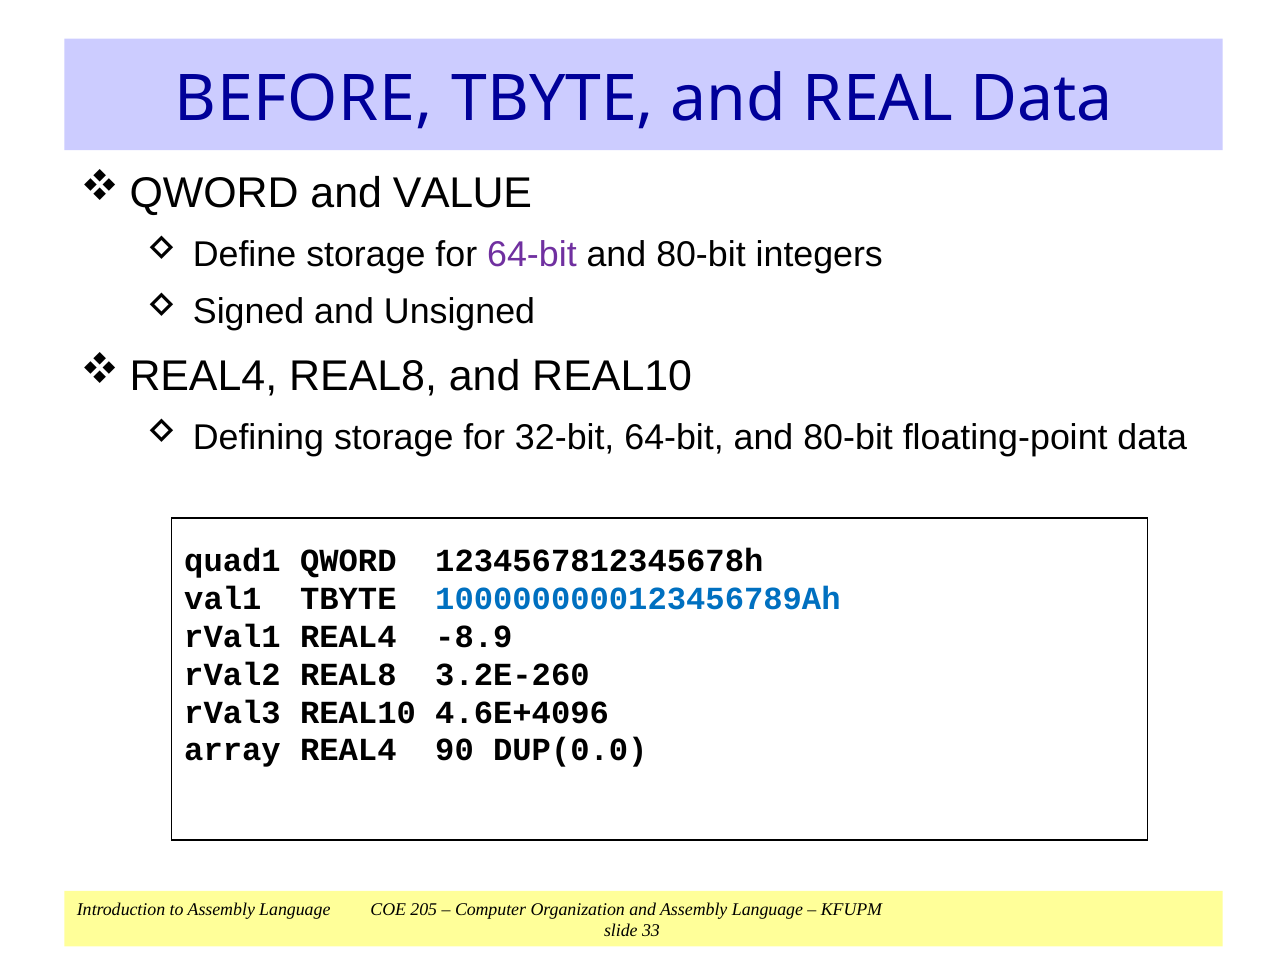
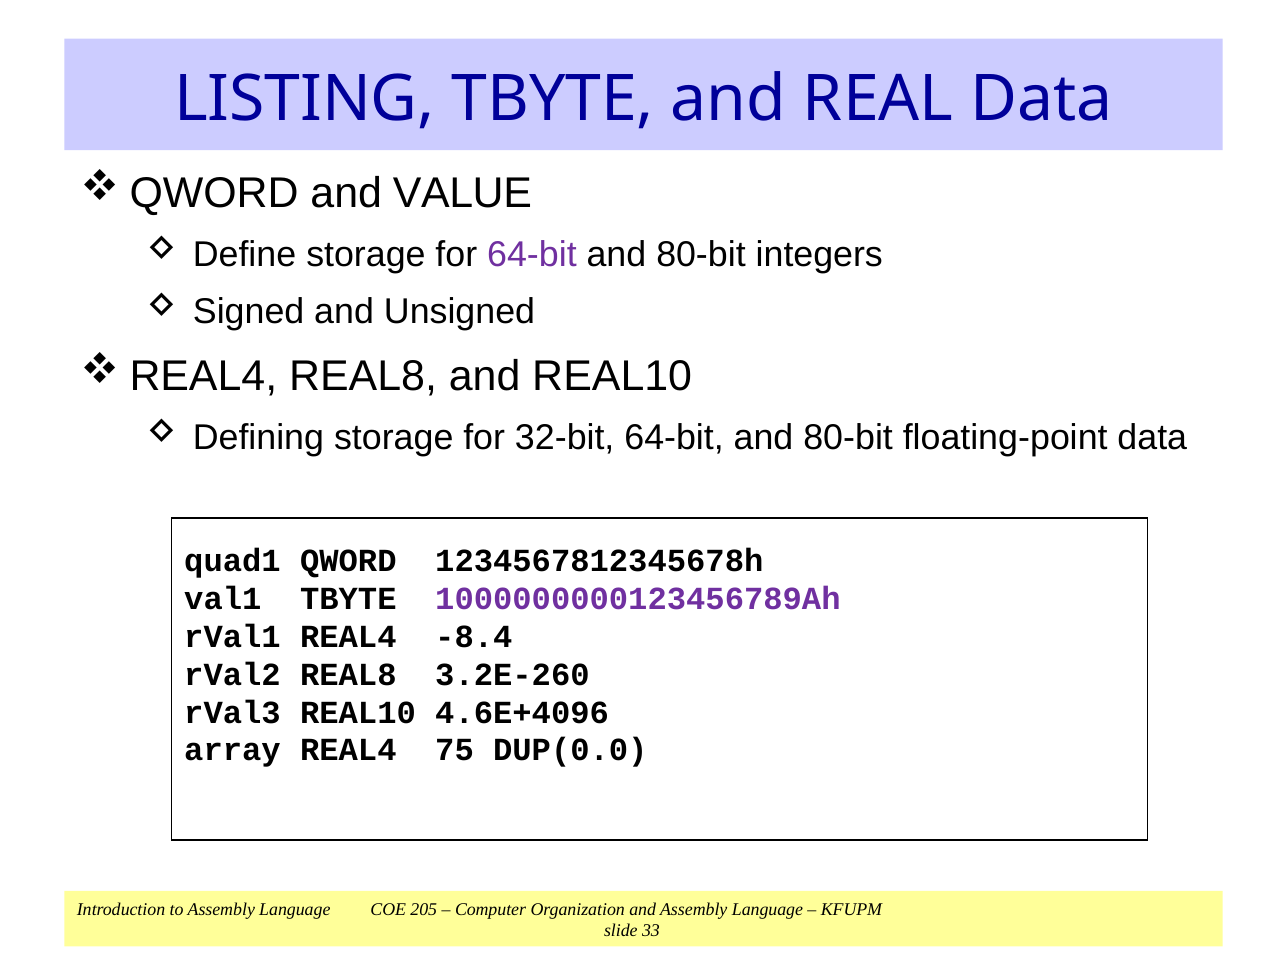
BEFORE: BEFORE -> LISTING
1000000000123456789Ah colour: blue -> purple
-8.9: -8.9 -> -8.4
90: 90 -> 75
